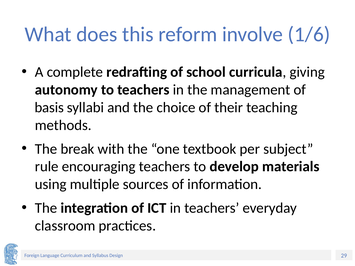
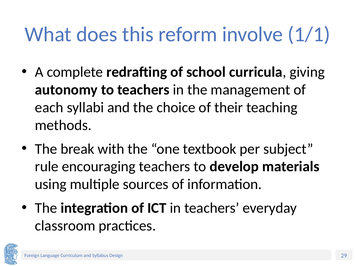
1/6: 1/6 -> 1/1
basis: basis -> each
